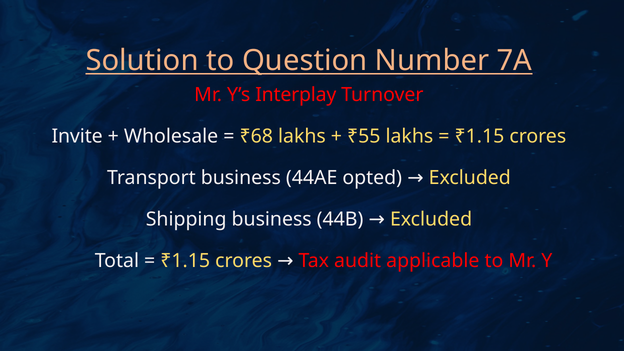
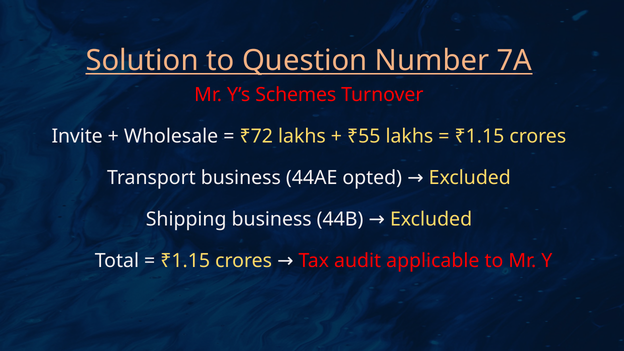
Interplay: Interplay -> Schemes
₹68: ₹68 -> ₹72
